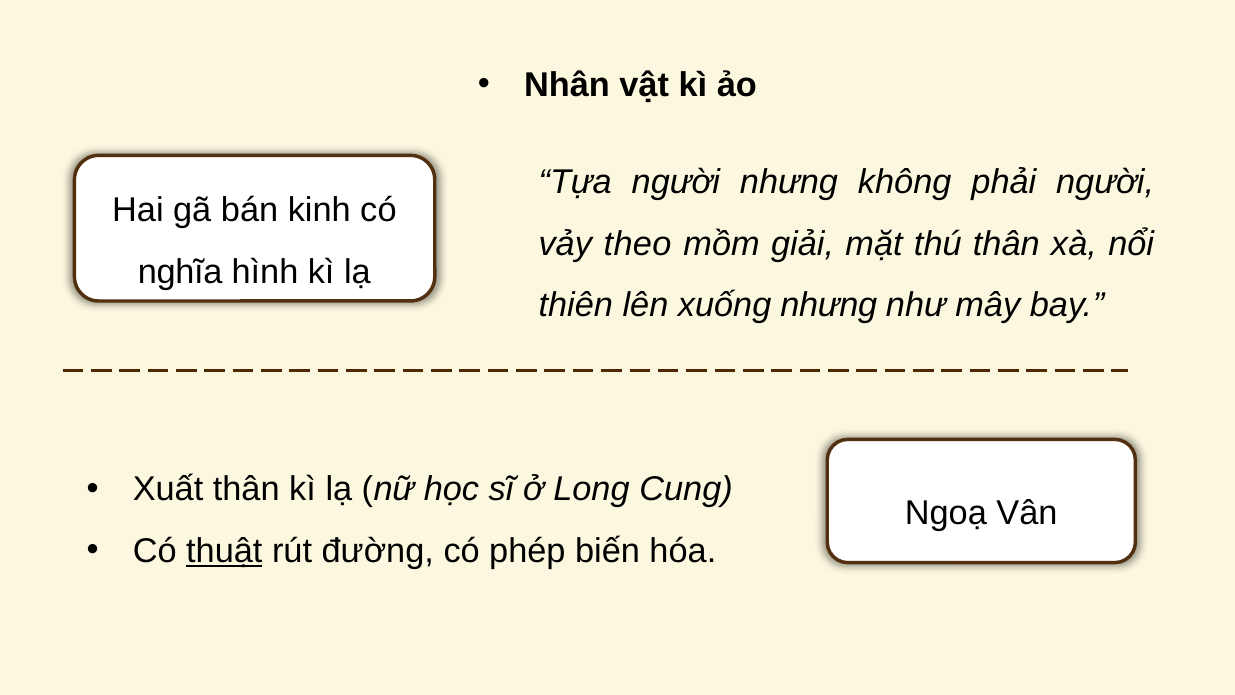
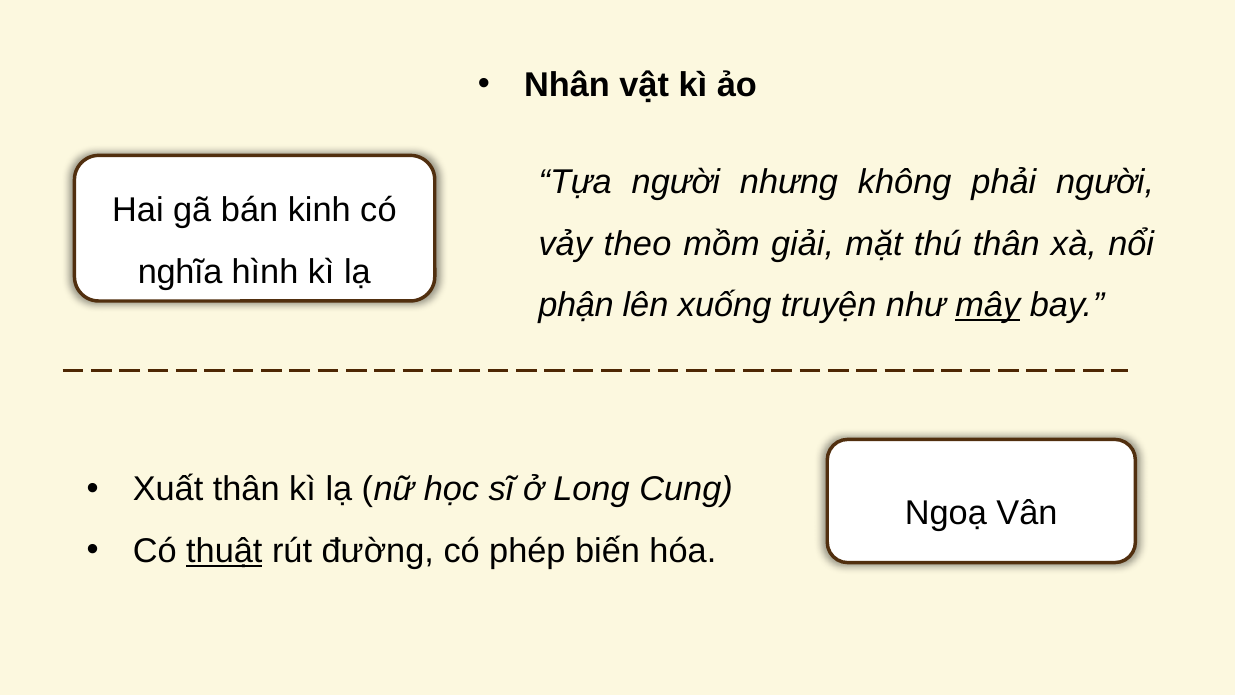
thiên: thiên -> phận
xuống nhưng: nhưng -> truyện
mây underline: none -> present
